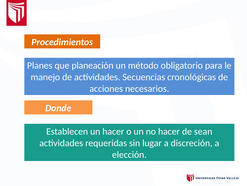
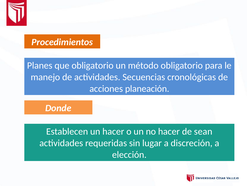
que planeación: planeación -> obligatorio
necesarios: necesarios -> planeación
